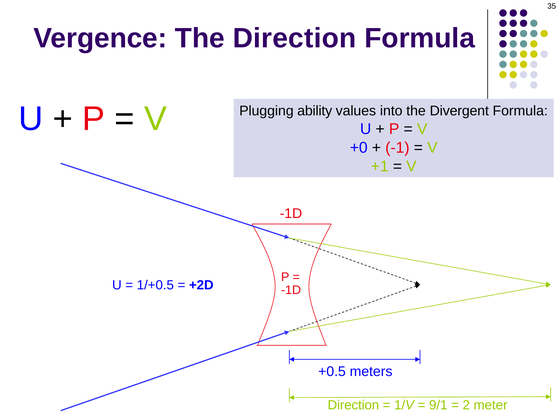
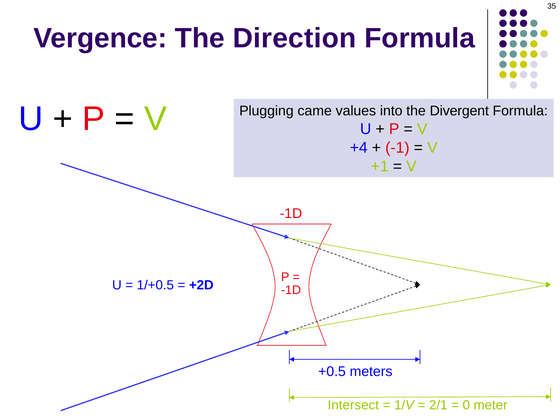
ability: ability -> came
+0: +0 -> +4
Direction at (353, 405): Direction -> Intersect
9/1: 9/1 -> 2/1
2: 2 -> 0
